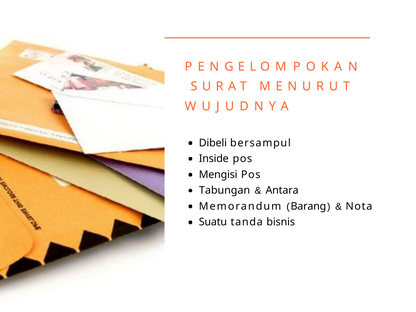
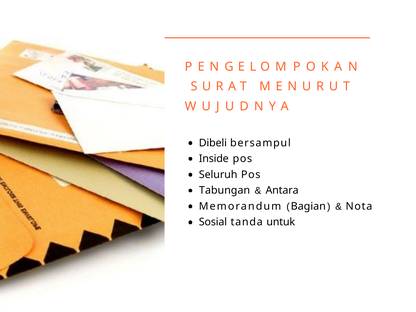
Mengisi: Mengisi -> Seluruh
Barang: Barang -> Bagian
Suatu: Suatu -> Sosial
bisnis: bisnis -> untuk
